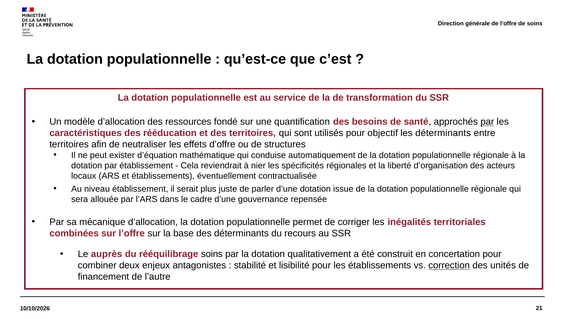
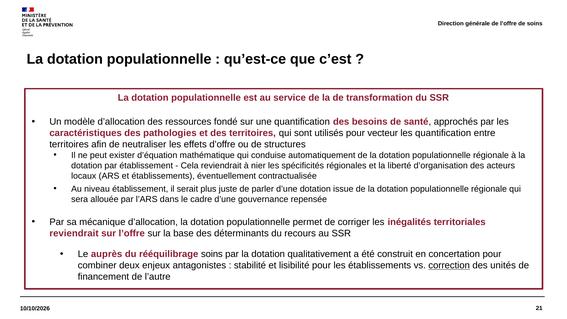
par at (487, 122) underline: present -> none
rééducation: rééducation -> pathologies
objectif: objectif -> vecteur
les déterminants: déterminants -> quantification
combinées at (74, 233): combinées -> reviendrait
